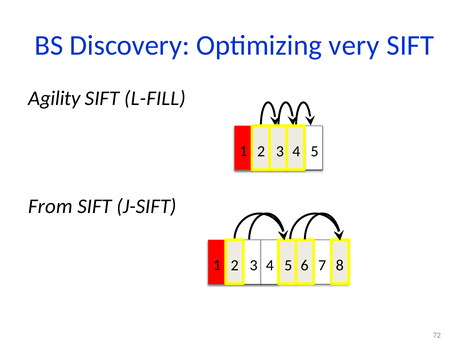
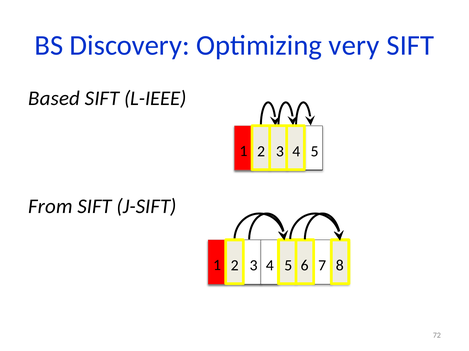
Agility: Agility -> Based
L-FILL: L-FILL -> L-IEEE
